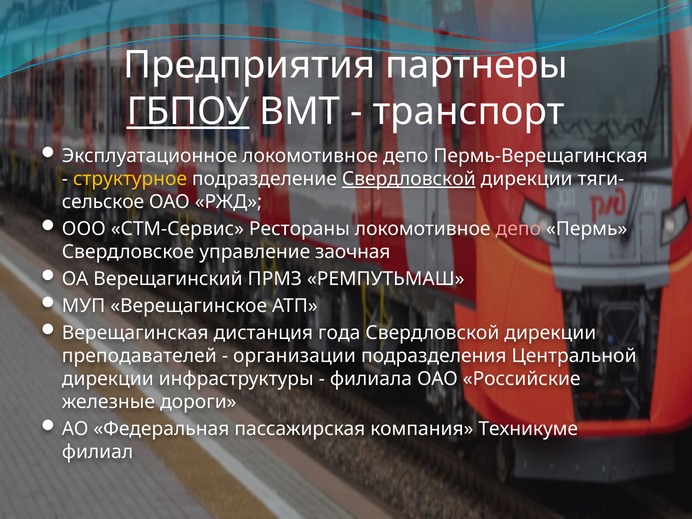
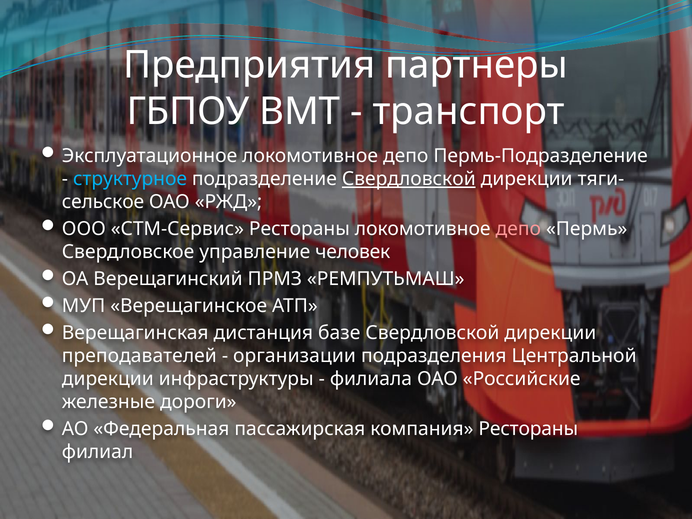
ГБПОУ underline: present -> none
Пермь-Верещагинская: Пермь-Верещагинская -> Пермь-Подразделение
структурное colour: yellow -> light blue
заочная: заочная -> человек
года: года -> базе
компания Техникуме: Техникуме -> Рестораны
